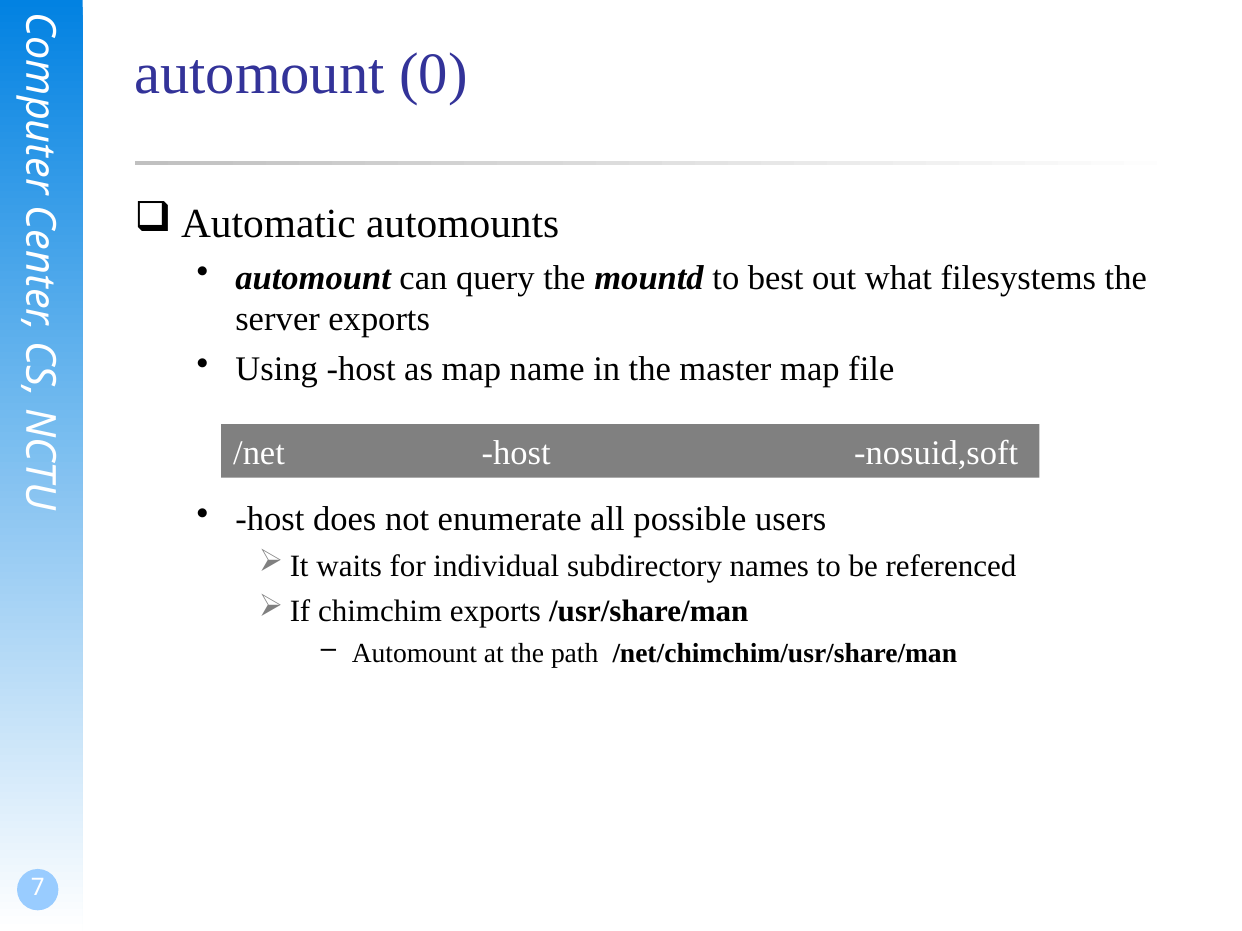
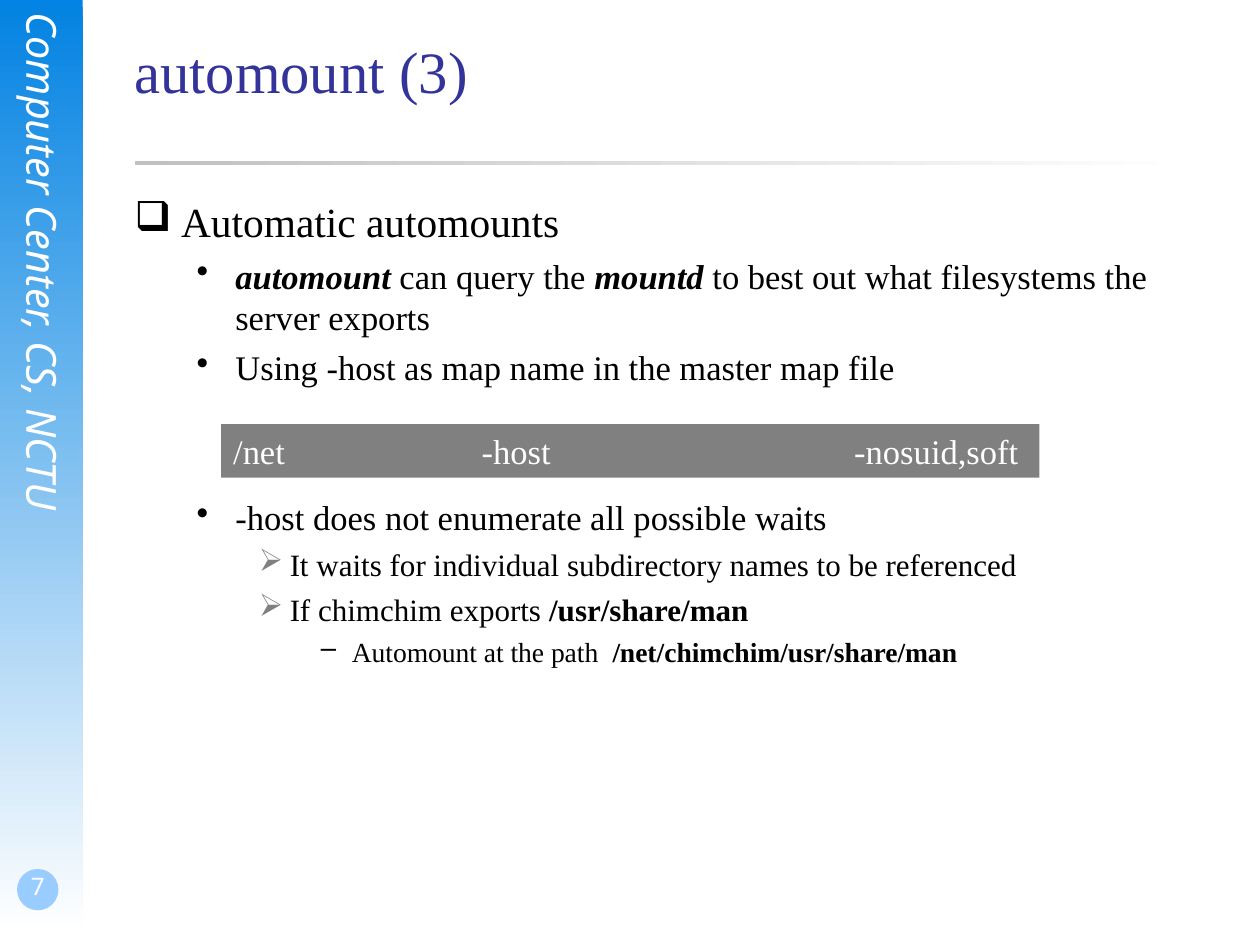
0: 0 -> 3
possible users: users -> waits
